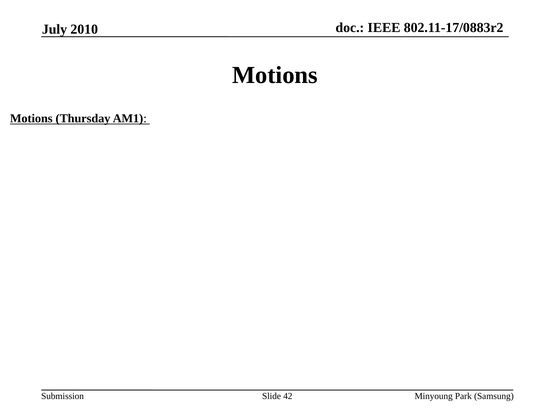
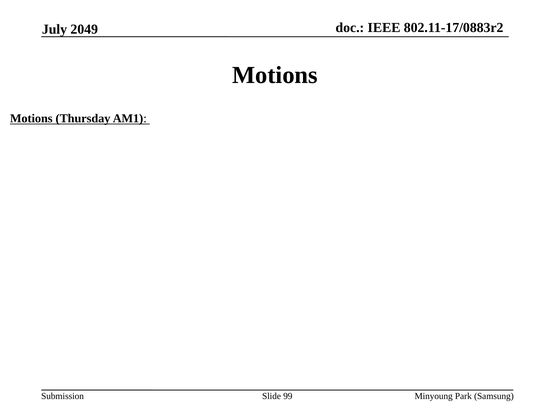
2010: 2010 -> 2049
42: 42 -> 99
